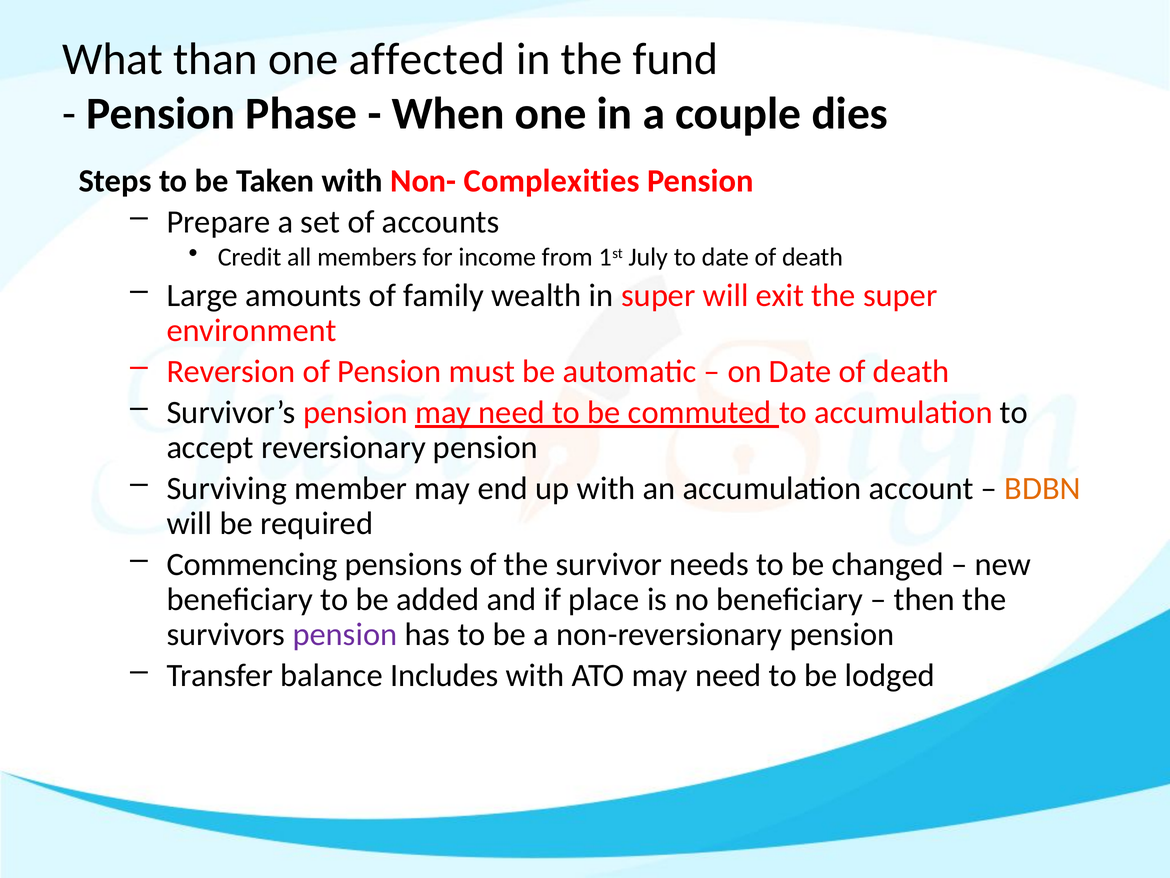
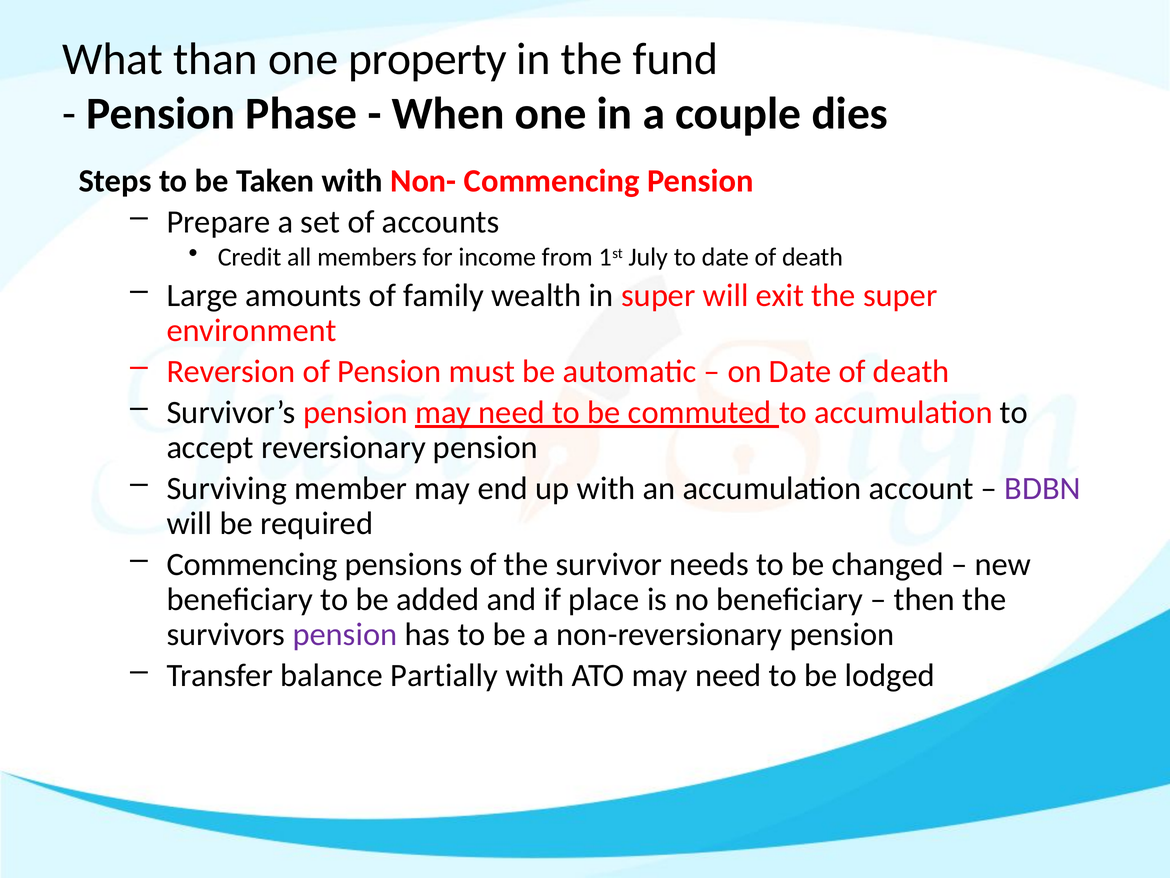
affected: affected -> property
Non- Complexities: Complexities -> Commencing
BDBN colour: orange -> purple
Includes: Includes -> Partially
